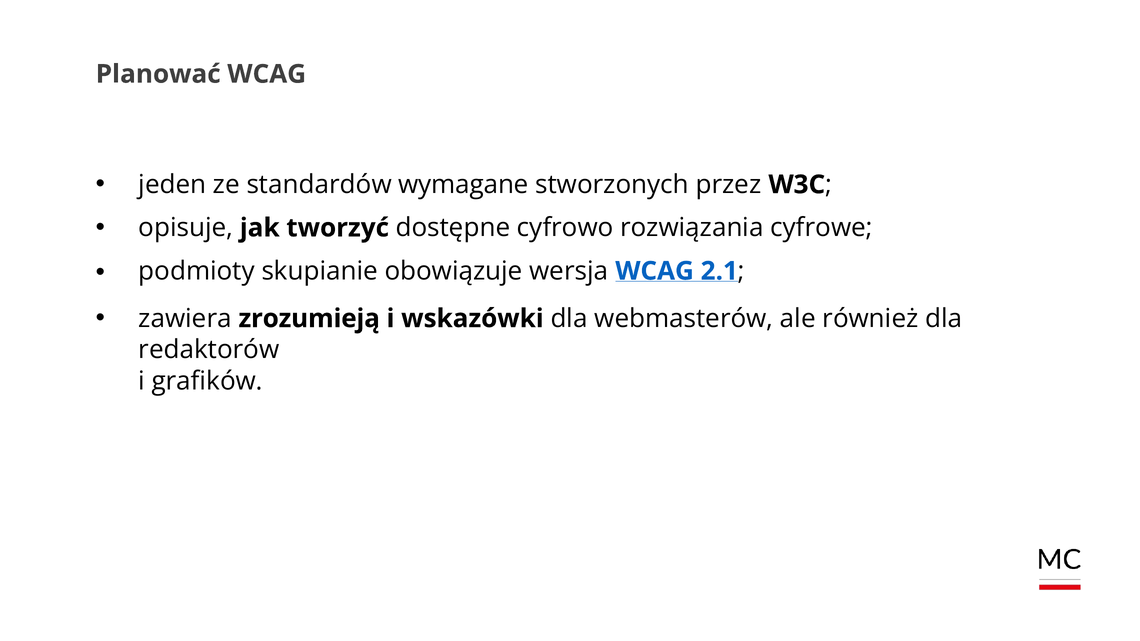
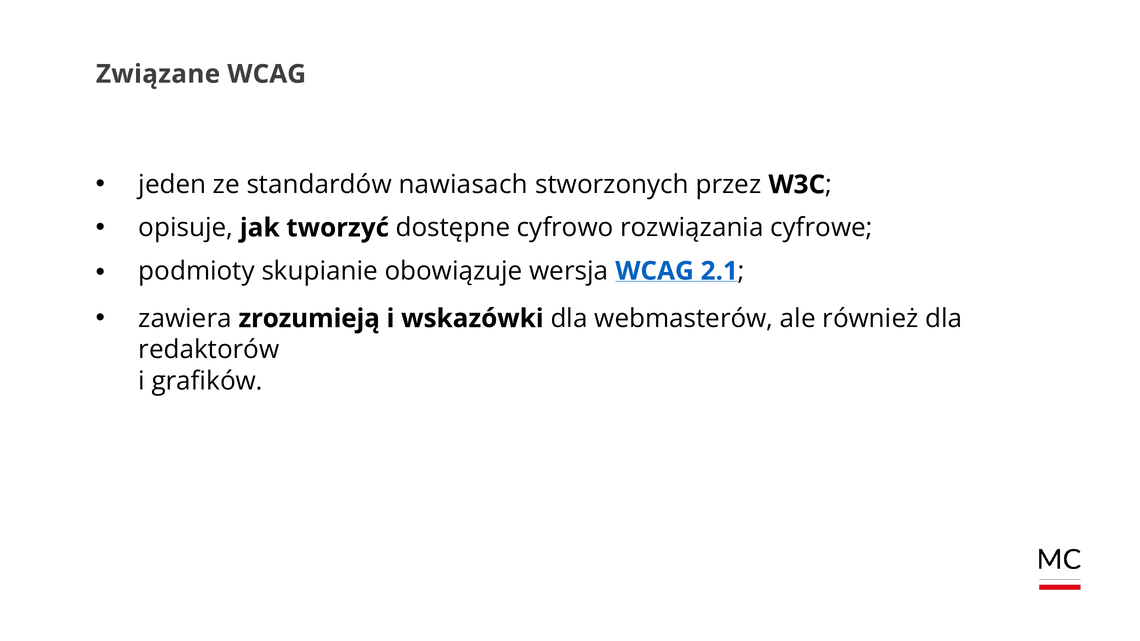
Planować: Planować -> Związane
wymagane: wymagane -> nawiasach
